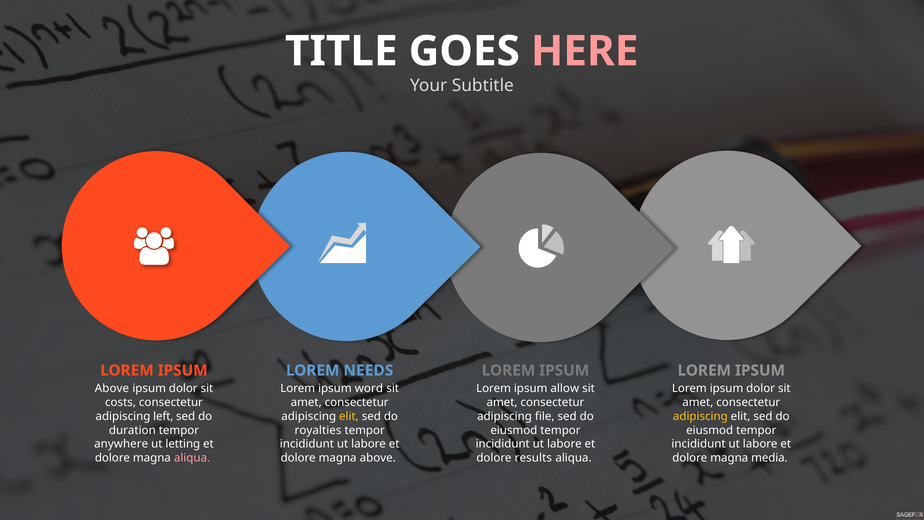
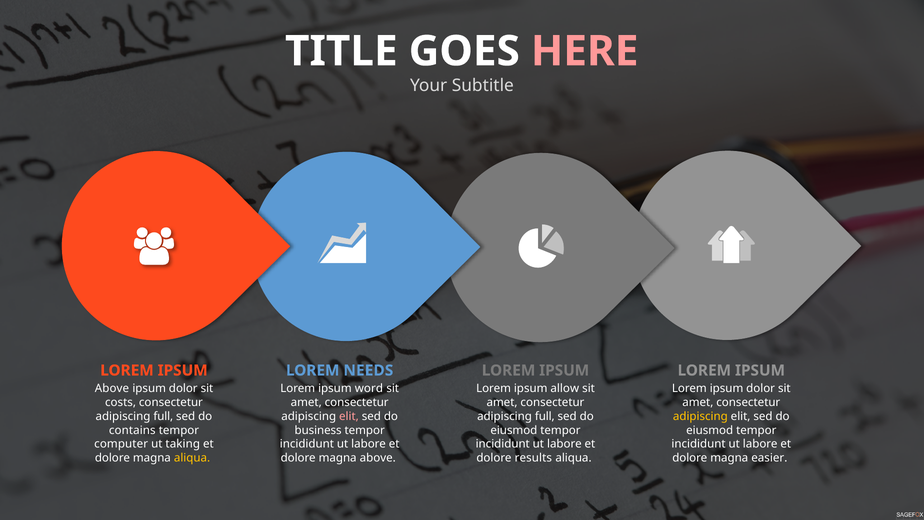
left at (163, 416): left -> full
elit at (349, 416) colour: yellow -> pink
file at (545, 416): file -> full
duration: duration -> contains
royalties: royalties -> business
anywhere: anywhere -> computer
letting: letting -> taking
aliqua at (192, 458) colour: pink -> yellow
media: media -> easier
